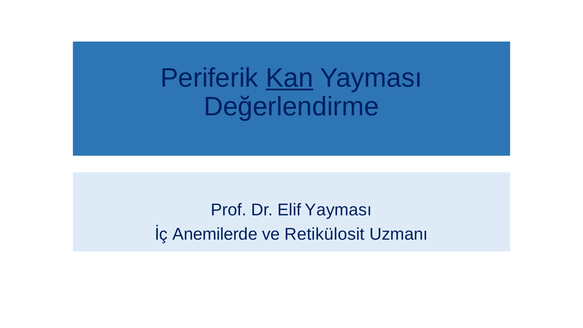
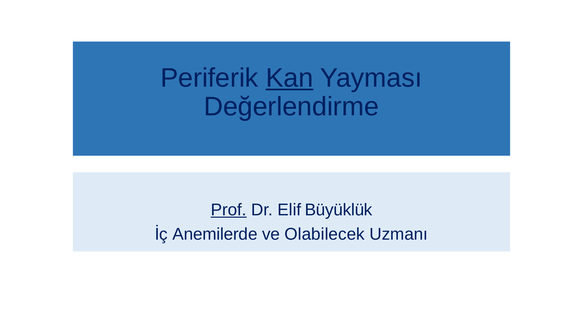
Prof underline: none -> present
Elif Yayması: Yayması -> Büyüklük
Retikülosit: Retikülosit -> Olabilecek
